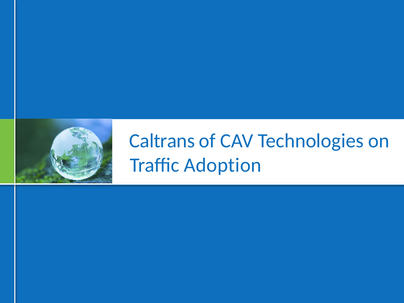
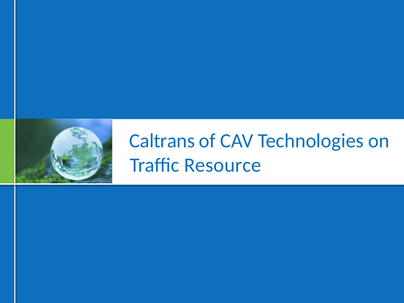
Adoption: Adoption -> Resource
